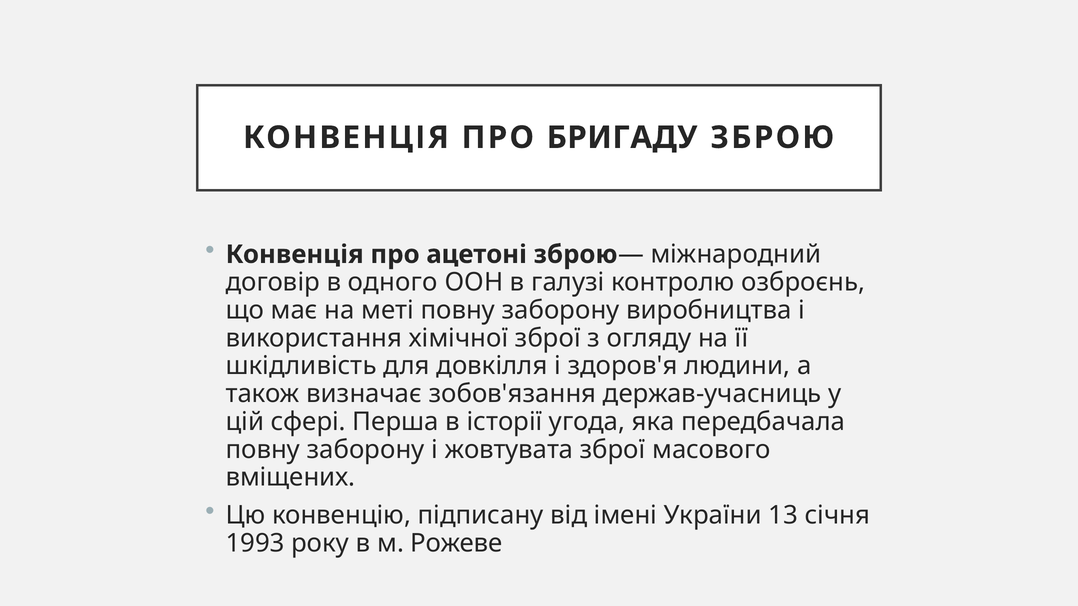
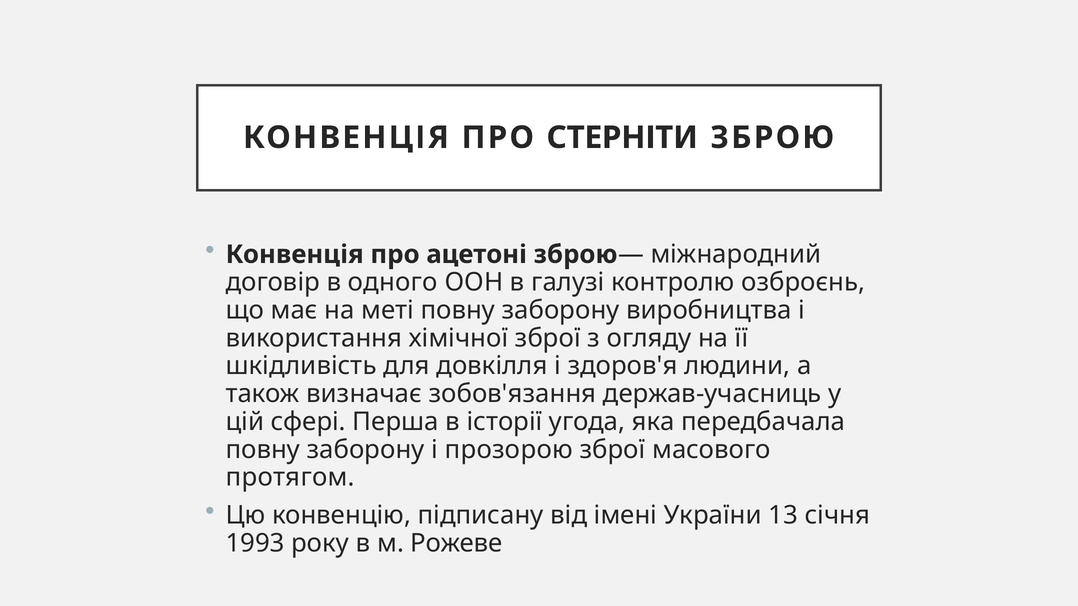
БРИГАДУ: БРИГАДУ -> СТЕРНІТИ
жовтувата: жовтувата -> прозорою
вміщених: вміщених -> протягом
